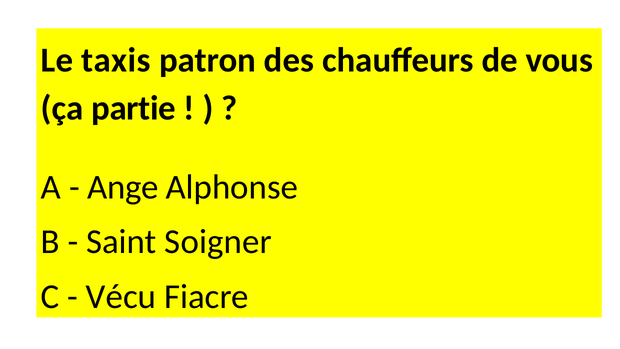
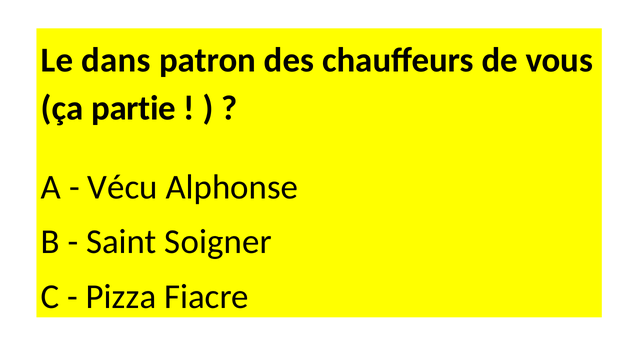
taxis: taxis -> dans
Ange: Ange -> Vécu
Vécu: Vécu -> Pizza
